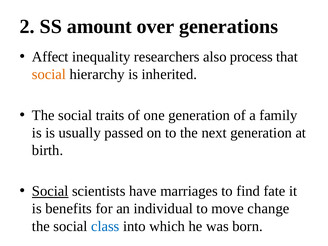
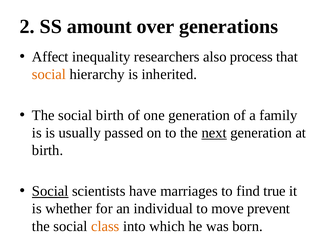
social traits: traits -> birth
next underline: none -> present
fate: fate -> true
benefits: benefits -> whether
change: change -> prevent
class colour: blue -> orange
